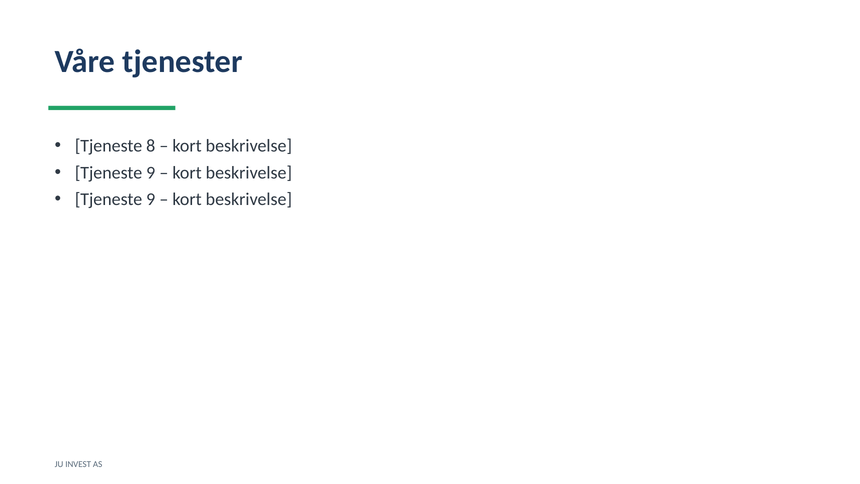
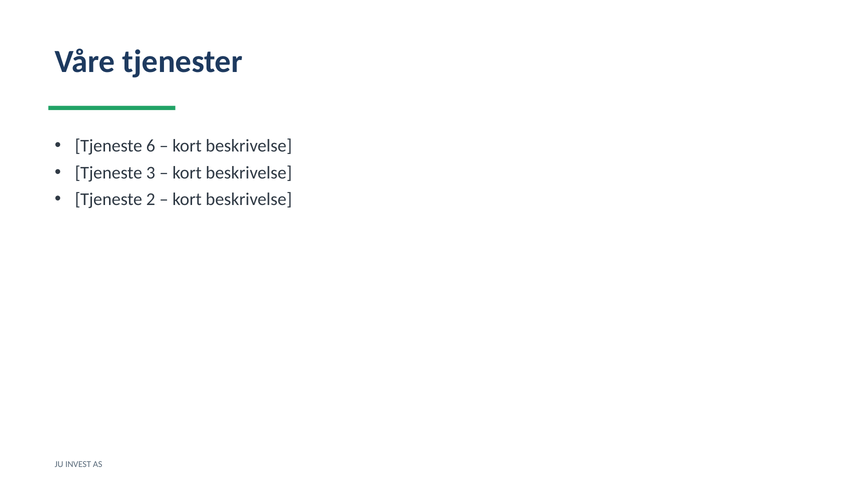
8: 8 -> 6
9 at (151, 173): 9 -> 3
9 at (151, 199): 9 -> 2
